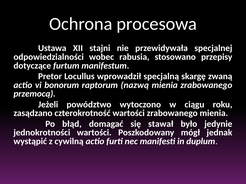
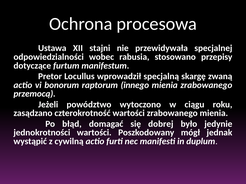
nazwą: nazwą -> innego
stawał: stawał -> dobrej
